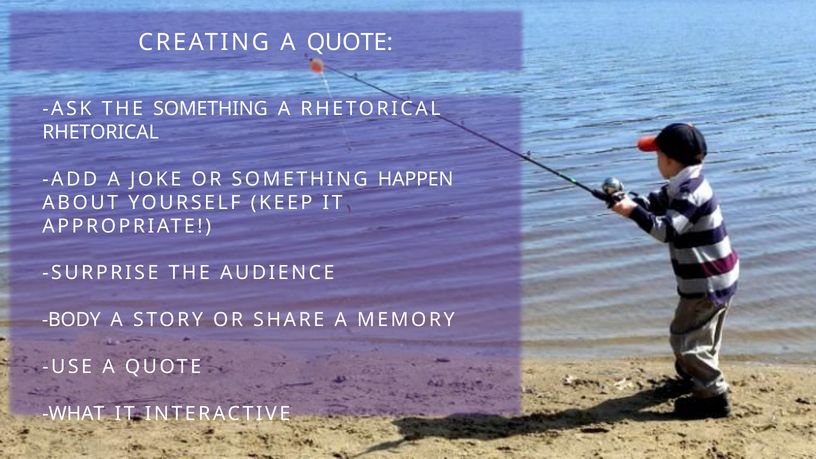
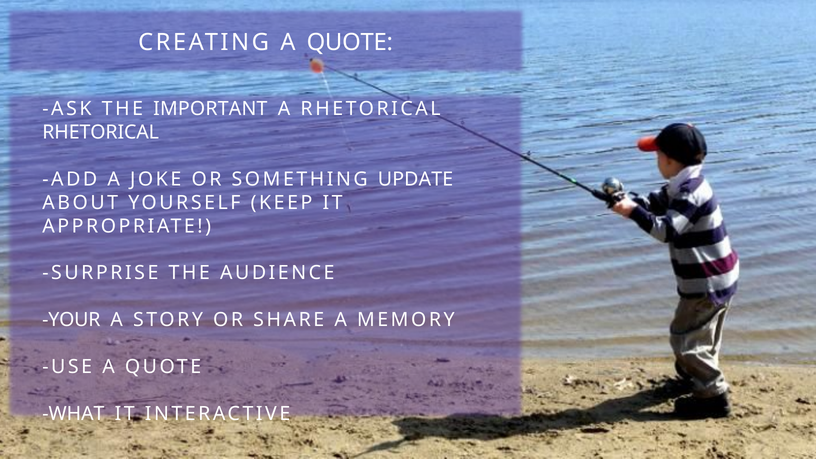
THE SOMETHING: SOMETHING -> IMPORTANT
HAPPEN: HAPPEN -> UPDATE
BODY: BODY -> YOUR
